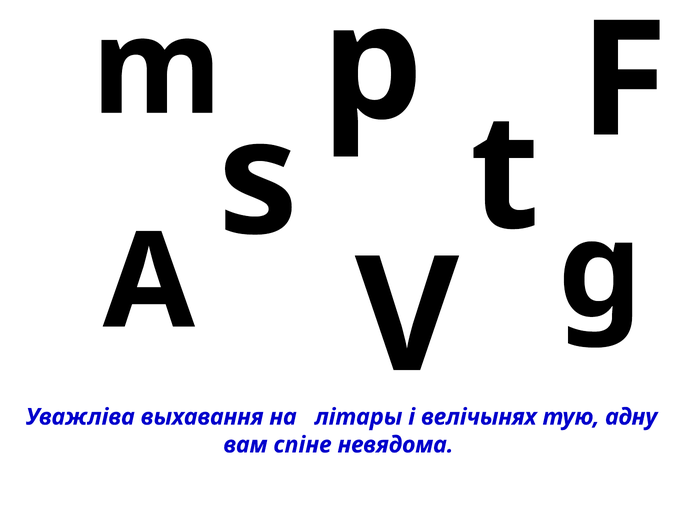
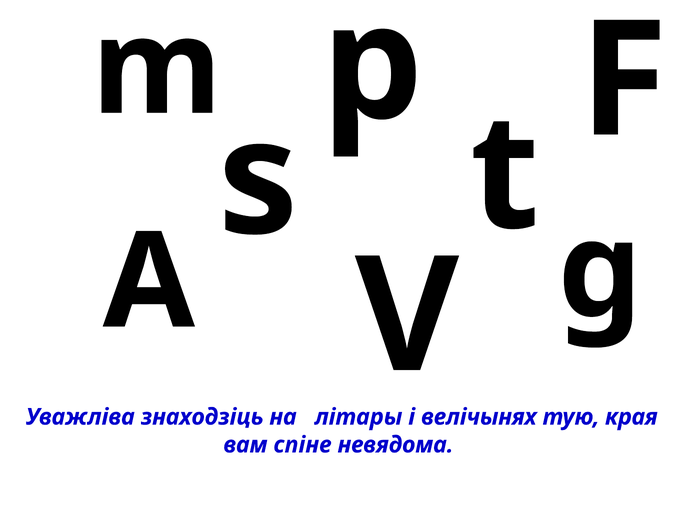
выхавання: выхавання -> знаходзіць
адну: адну -> края
